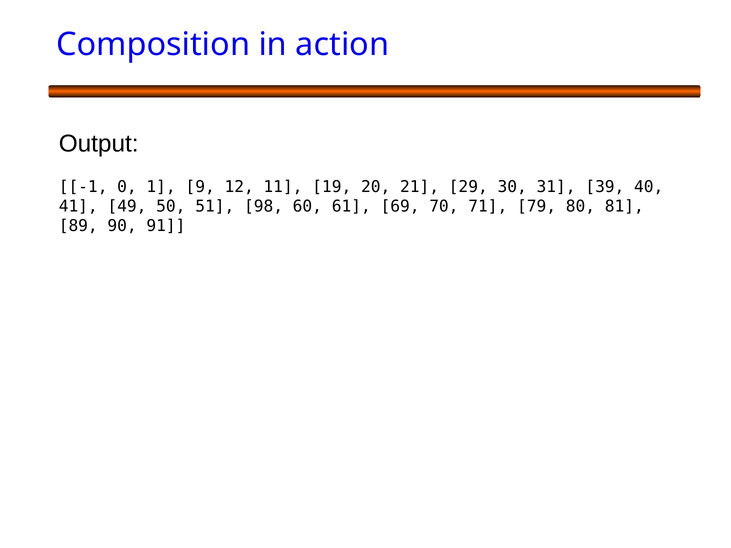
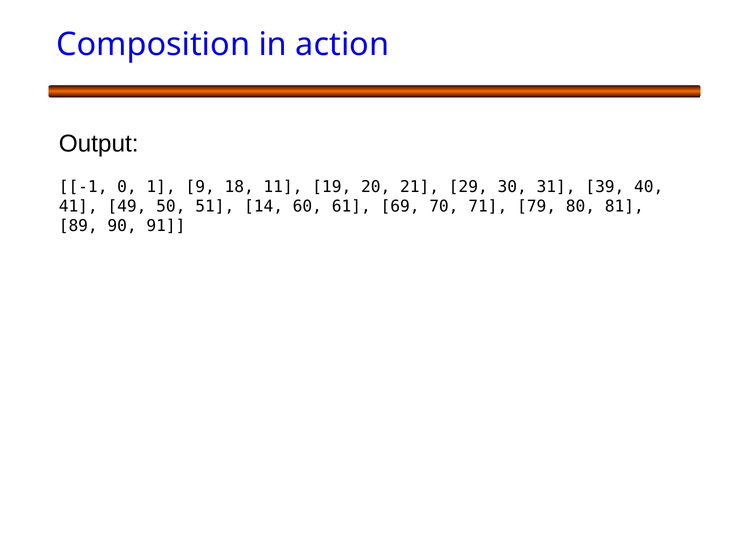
12: 12 -> 18
98: 98 -> 14
